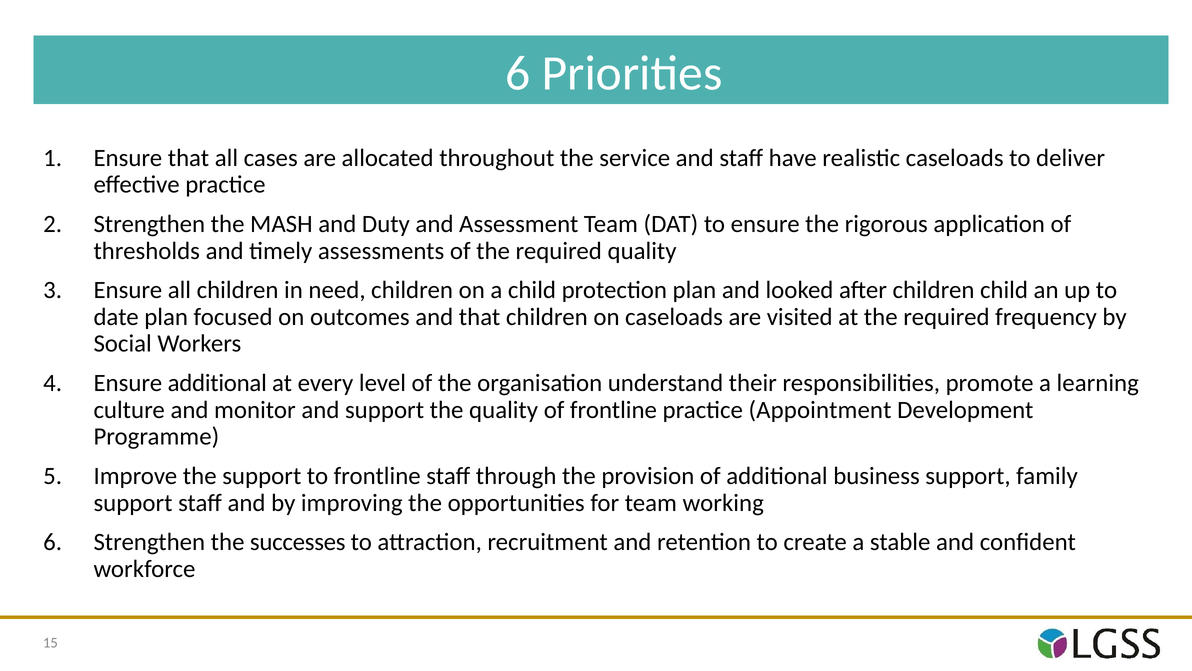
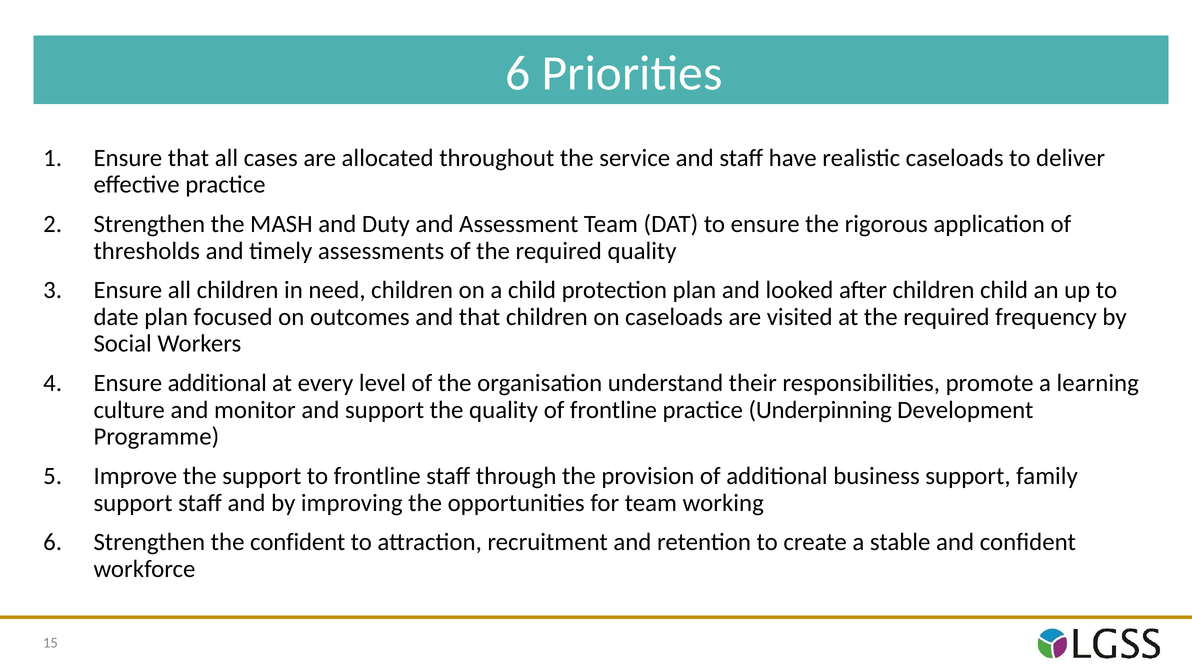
Appointment: Appointment -> Underpinning
the successes: successes -> confident
